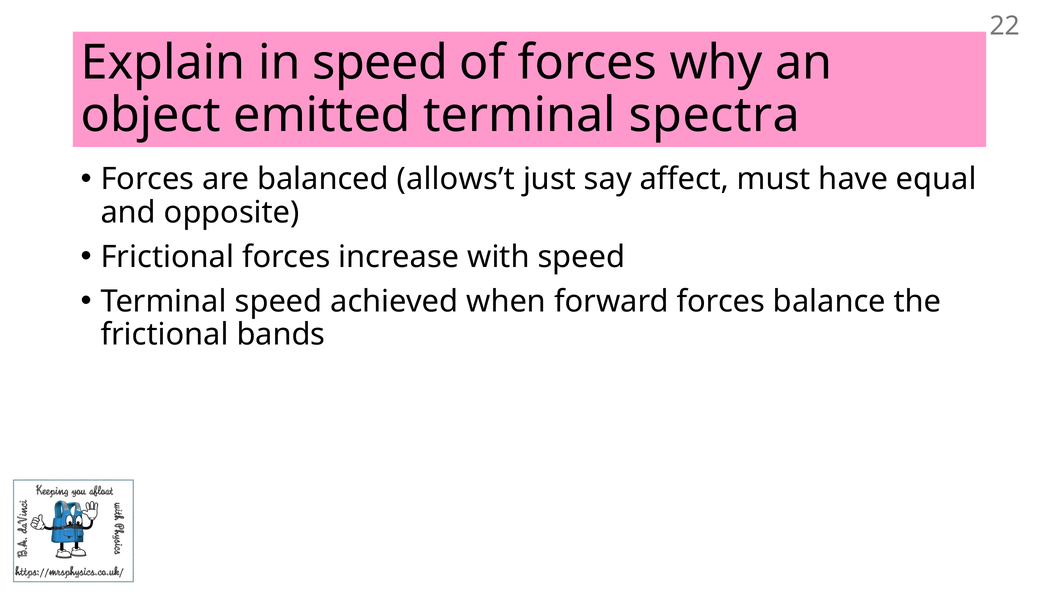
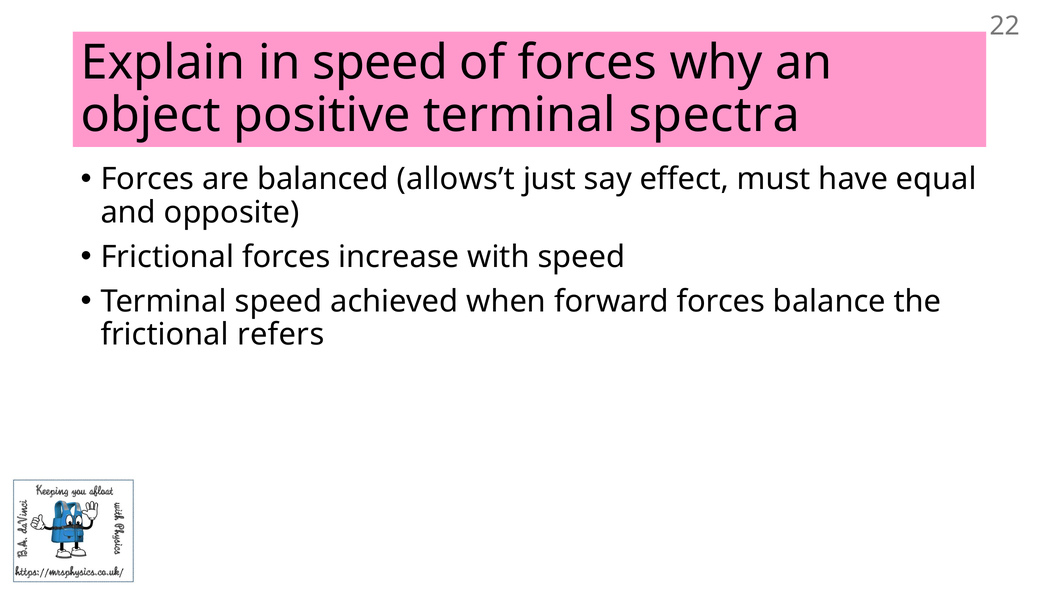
emitted: emitted -> positive
affect: affect -> effect
bands: bands -> refers
